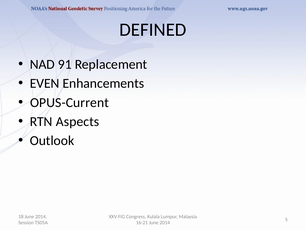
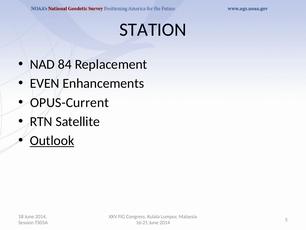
DEFINED: DEFINED -> STATION
91: 91 -> 84
Aspects: Aspects -> Satellite
Outlook underline: none -> present
